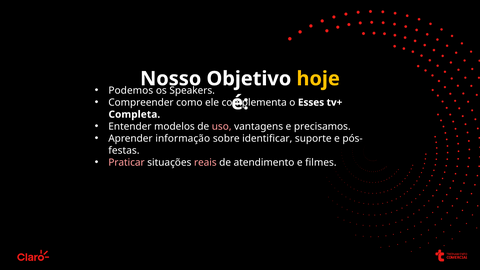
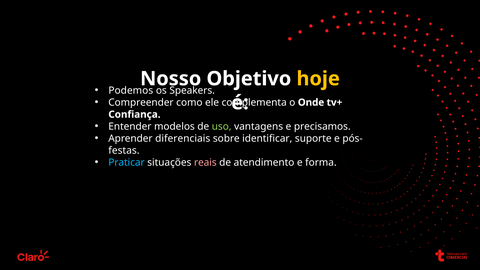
Esses: Esses -> Onde
Completa: Completa -> Confiança
uso colour: pink -> light green
informação: informação -> diferenciais
Praticar colour: pink -> light blue
filmes: filmes -> forma
